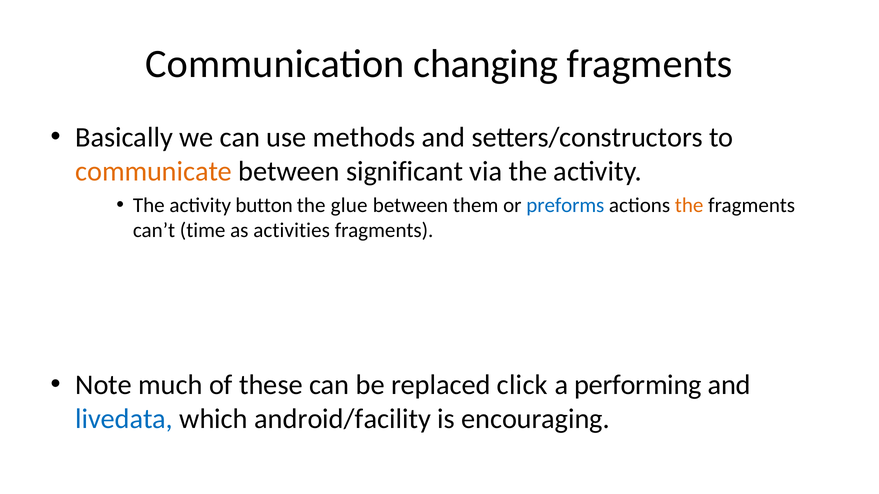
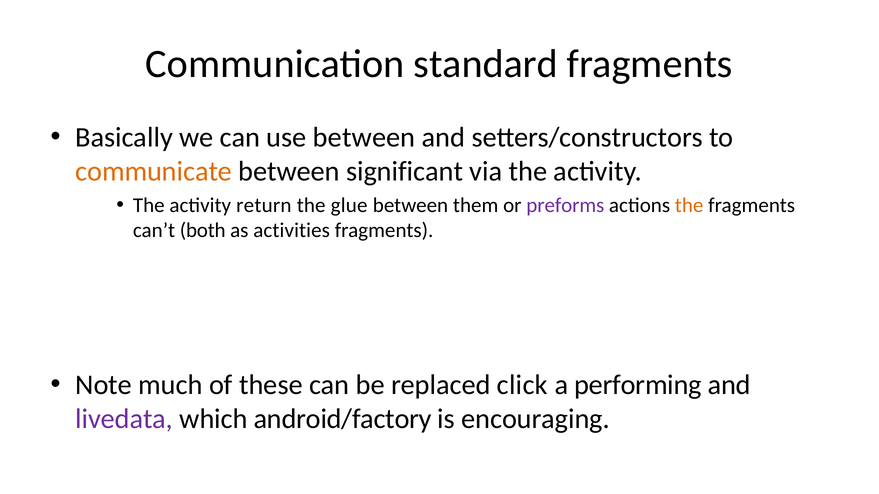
changing: changing -> standard
use methods: methods -> between
button: button -> return
preforms colour: blue -> purple
time: time -> both
livedata colour: blue -> purple
android/facility: android/facility -> android/factory
